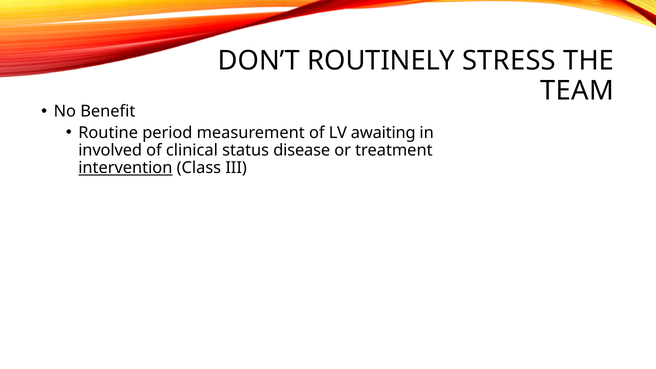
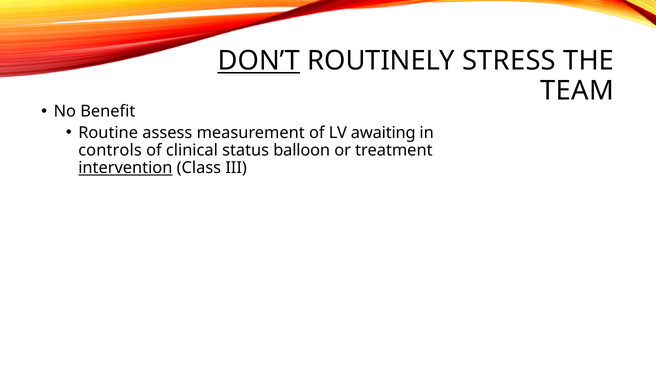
DON’T underline: none -> present
period: period -> assess
involved: involved -> controls
disease: disease -> balloon
